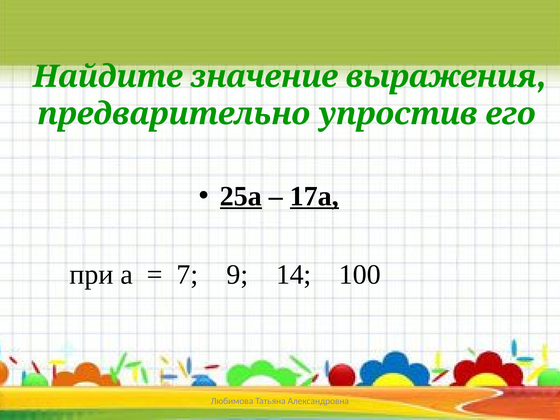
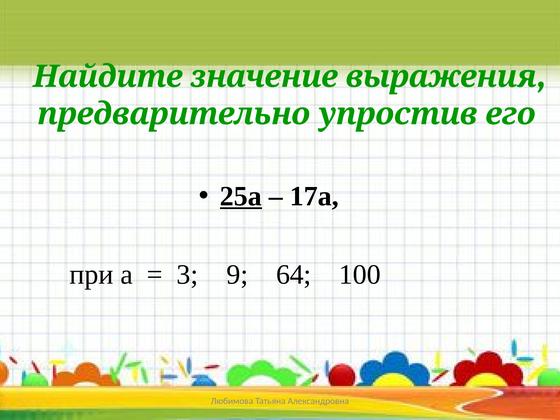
17а underline: present -> none
7: 7 -> 3
14: 14 -> 64
